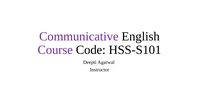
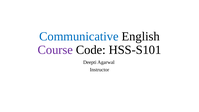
Communicative colour: purple -> blue
